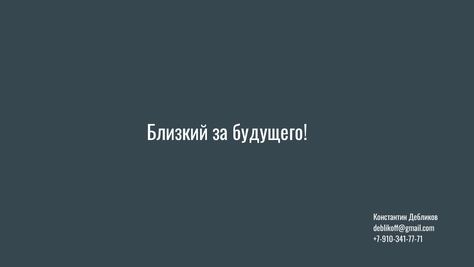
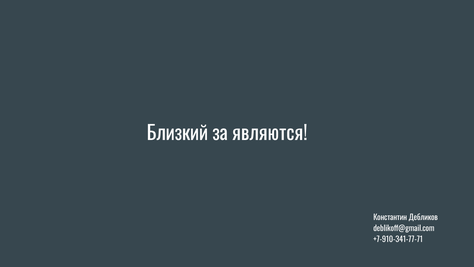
будущего: будущего -> являются
